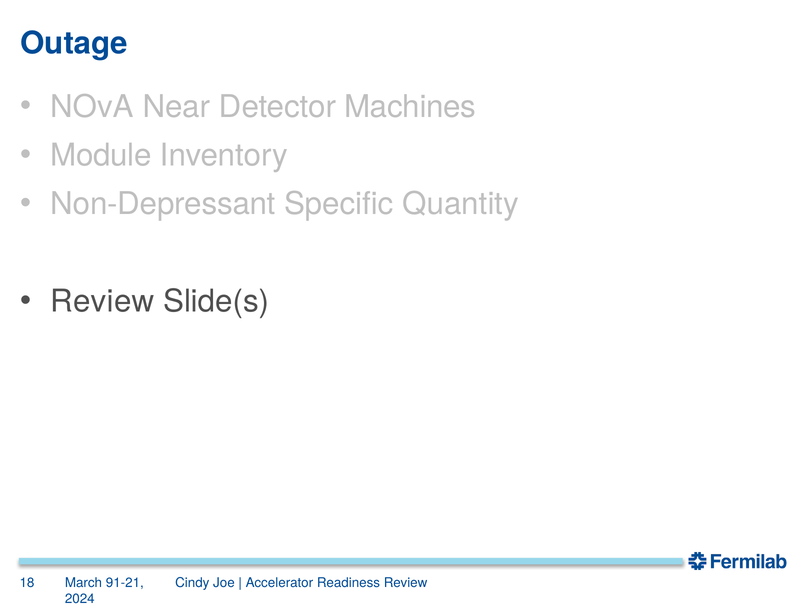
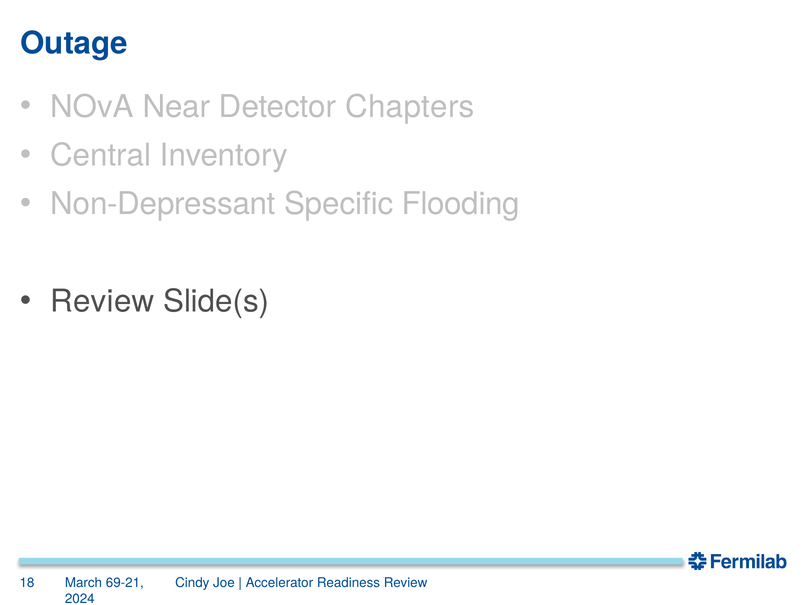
Machines: Machines -> Chapters
Module: Module -> Central
Quantity: Quantity -> Flooding
91-21: 91-21 -> 69-21
